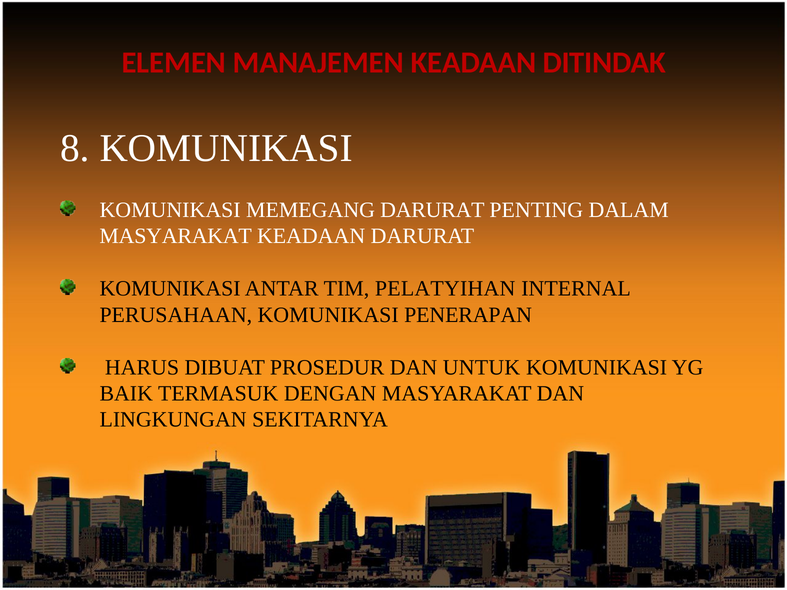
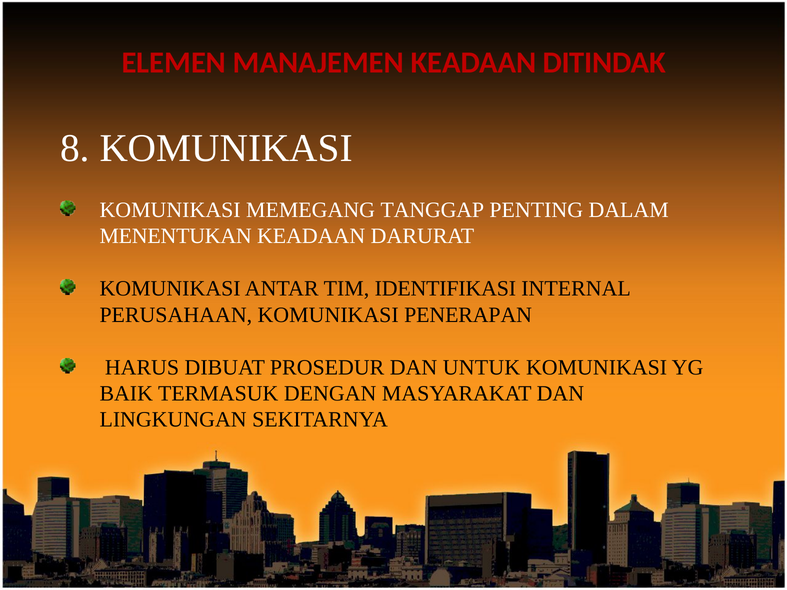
MEMEGANG DARURAT: DARURAT -> TANGGAP
MASYARAKAT at (176, 236): MASYARAKAT -> MENENTUKAN
PELATYIHAN: PELATYIHAN -> IDENTIFIKASI
